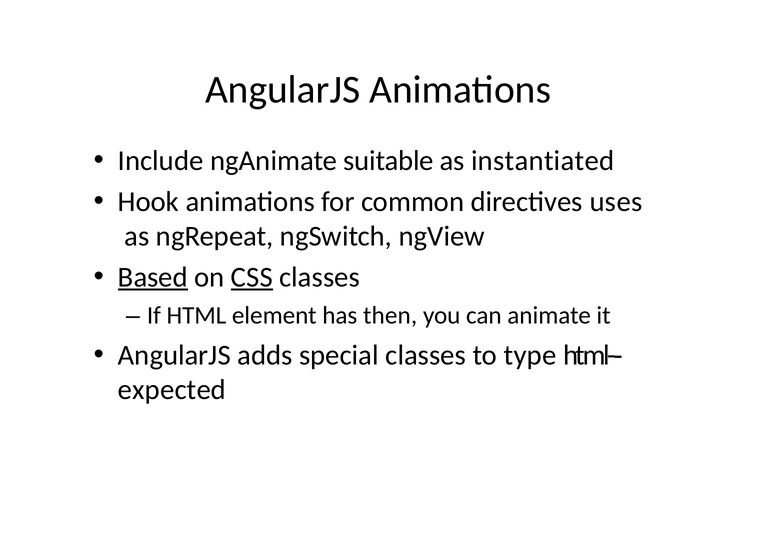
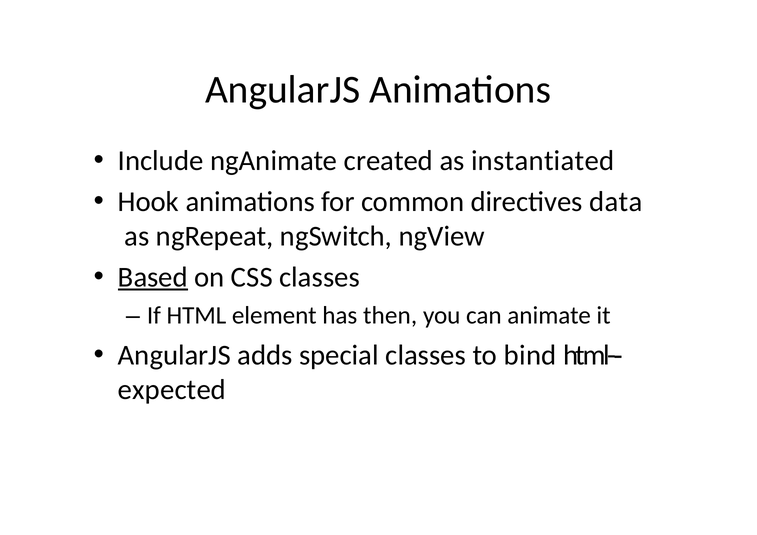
suitable: suitable -> created
uses: uses -> data
CSS underline: present -> none
type: type -> bind
